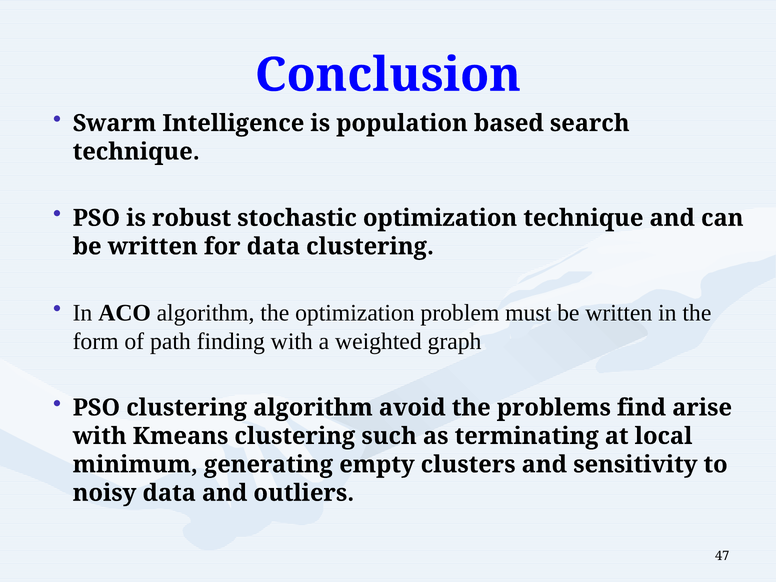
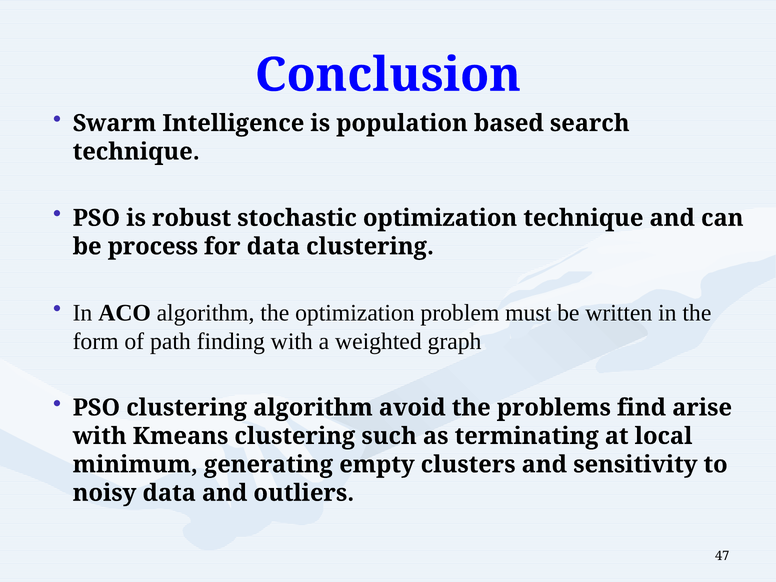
written at (153, 246): written -> process
